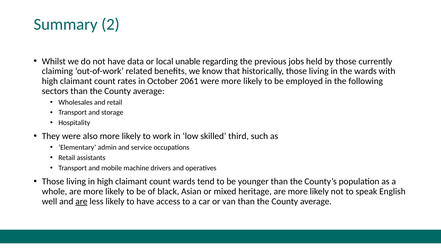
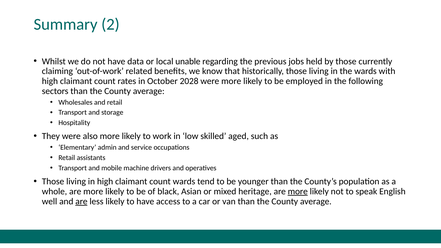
2061: 2061 -> 2028
third: third -> aged
more at (298, 191) underline: none -> present
